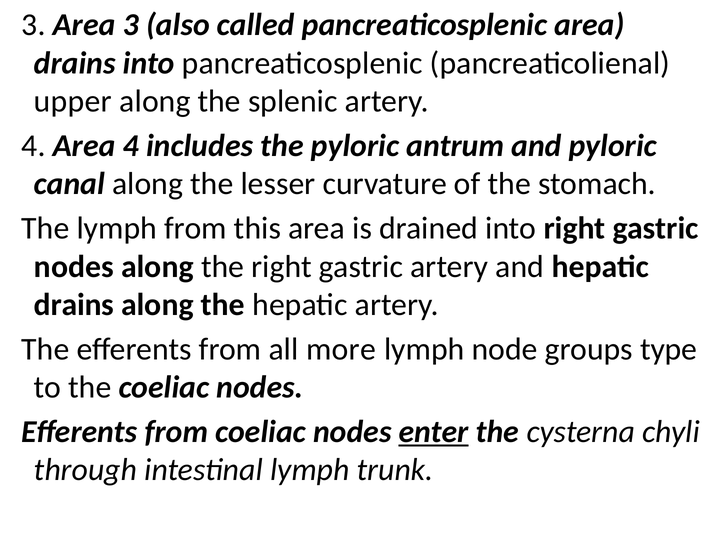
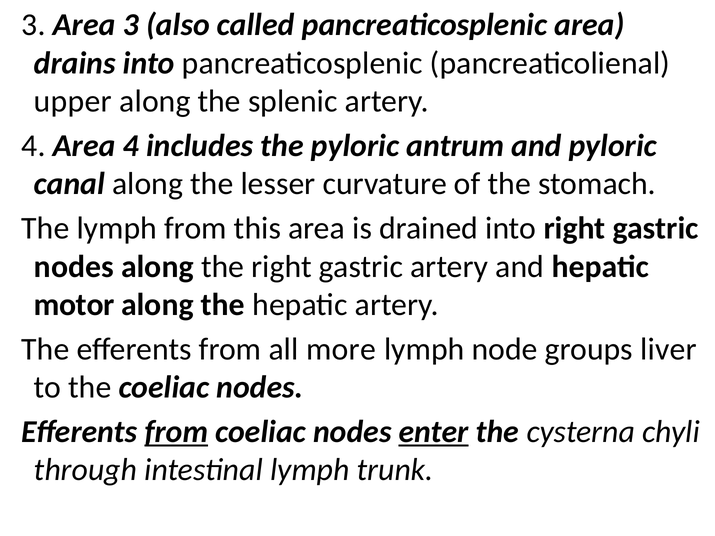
drains at (74, 305): drains -> motor
type: type -> liver
from at (176, 432) underline: none -> present
